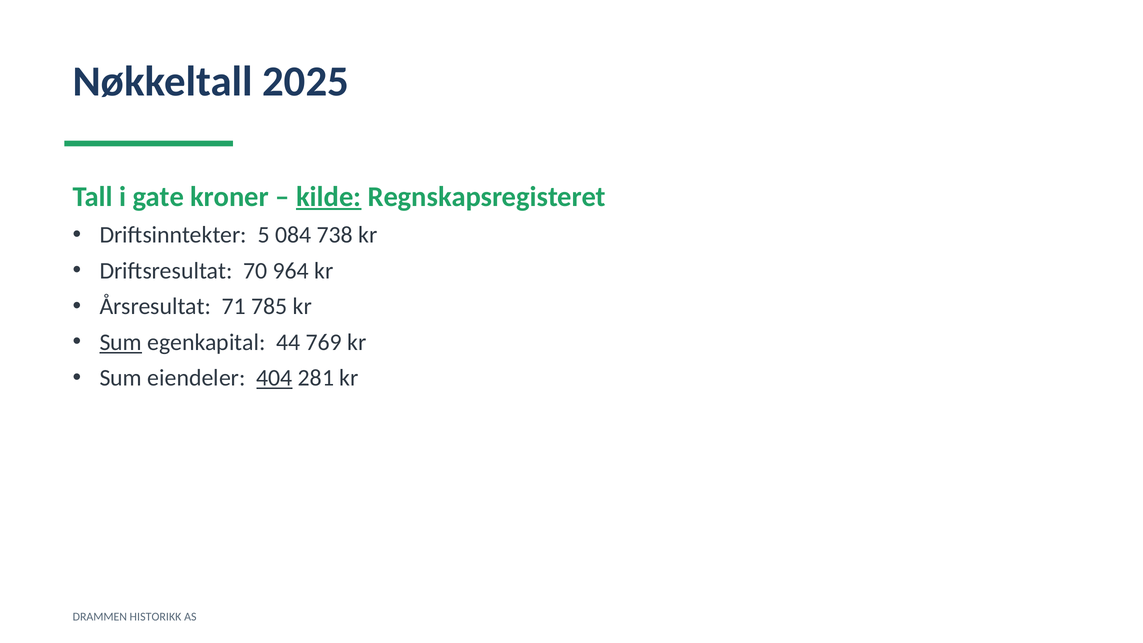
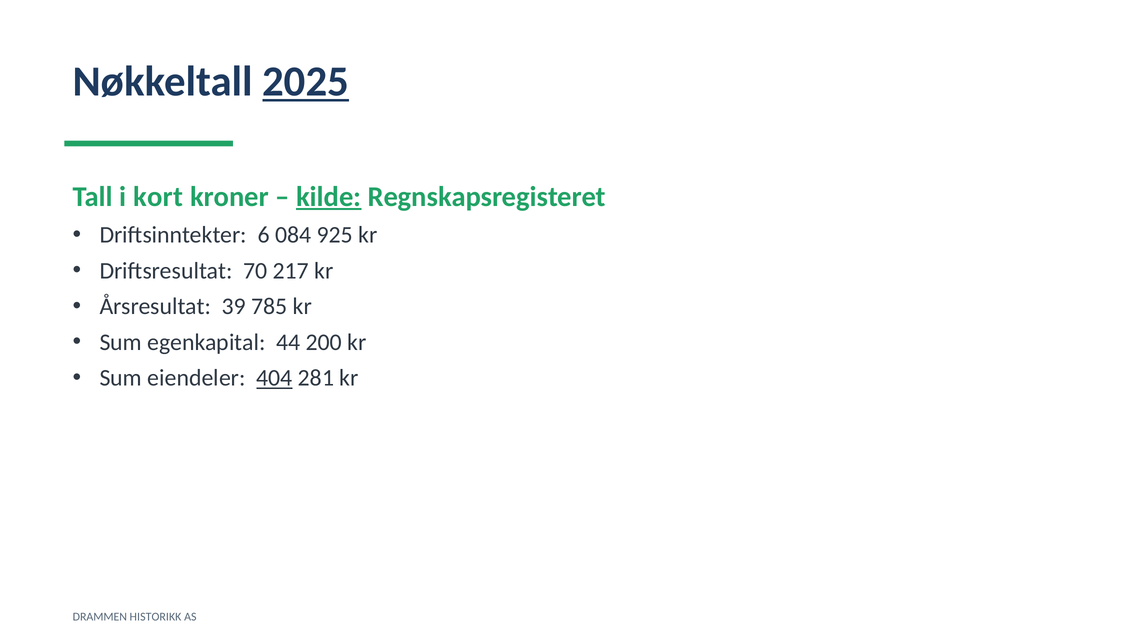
2025 underline: none -> present
gate: gate -> kort
5: 5 -> 6
738: 738 -> 925
964: 964 -> 217
71: 71 -> 39
Sum at (121, 342) underline: present -> none
769: 769 -> 200
